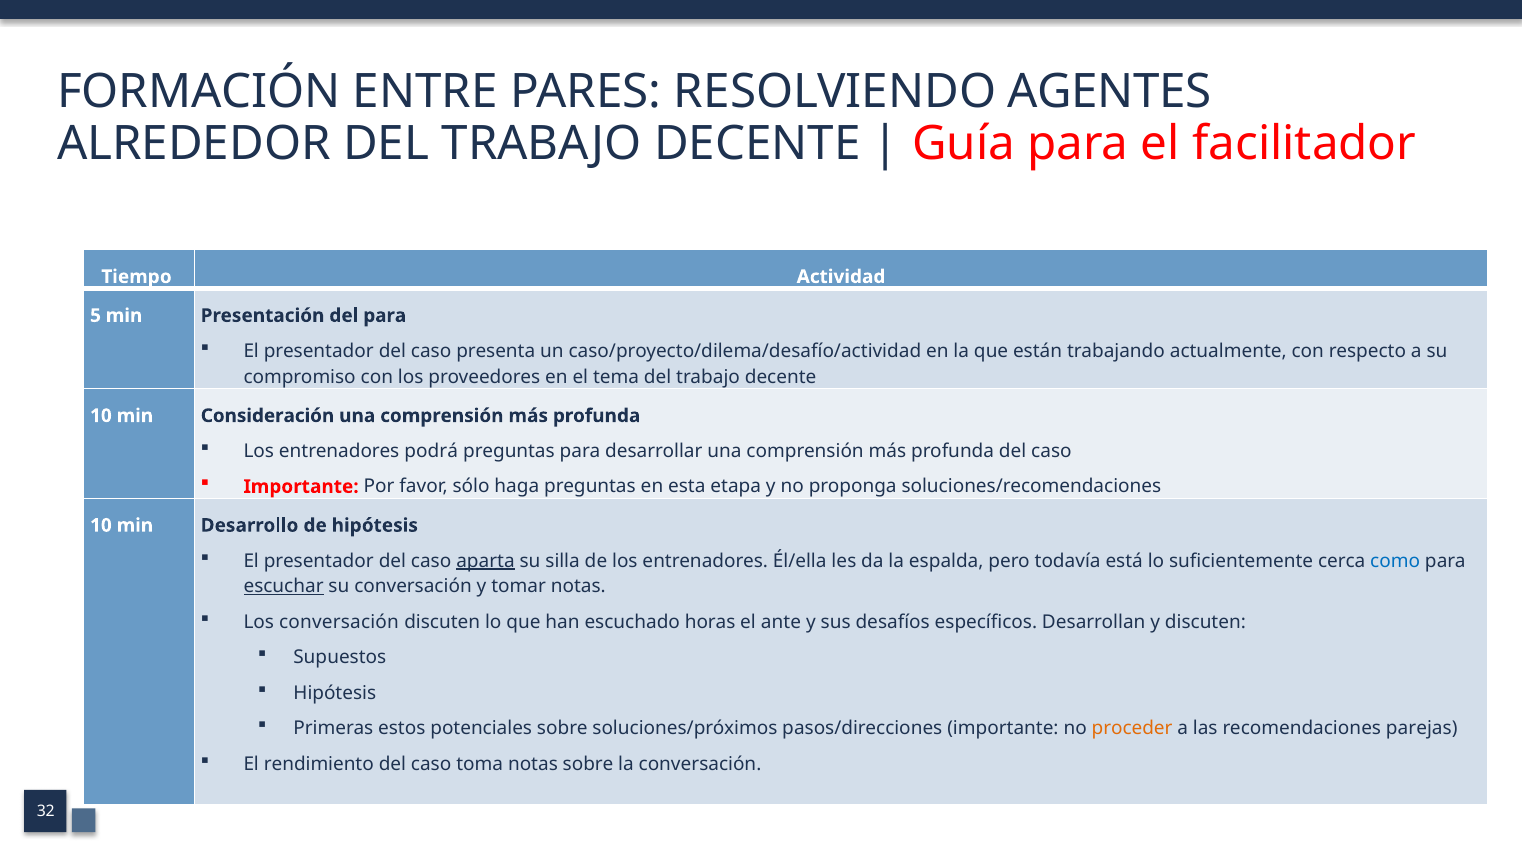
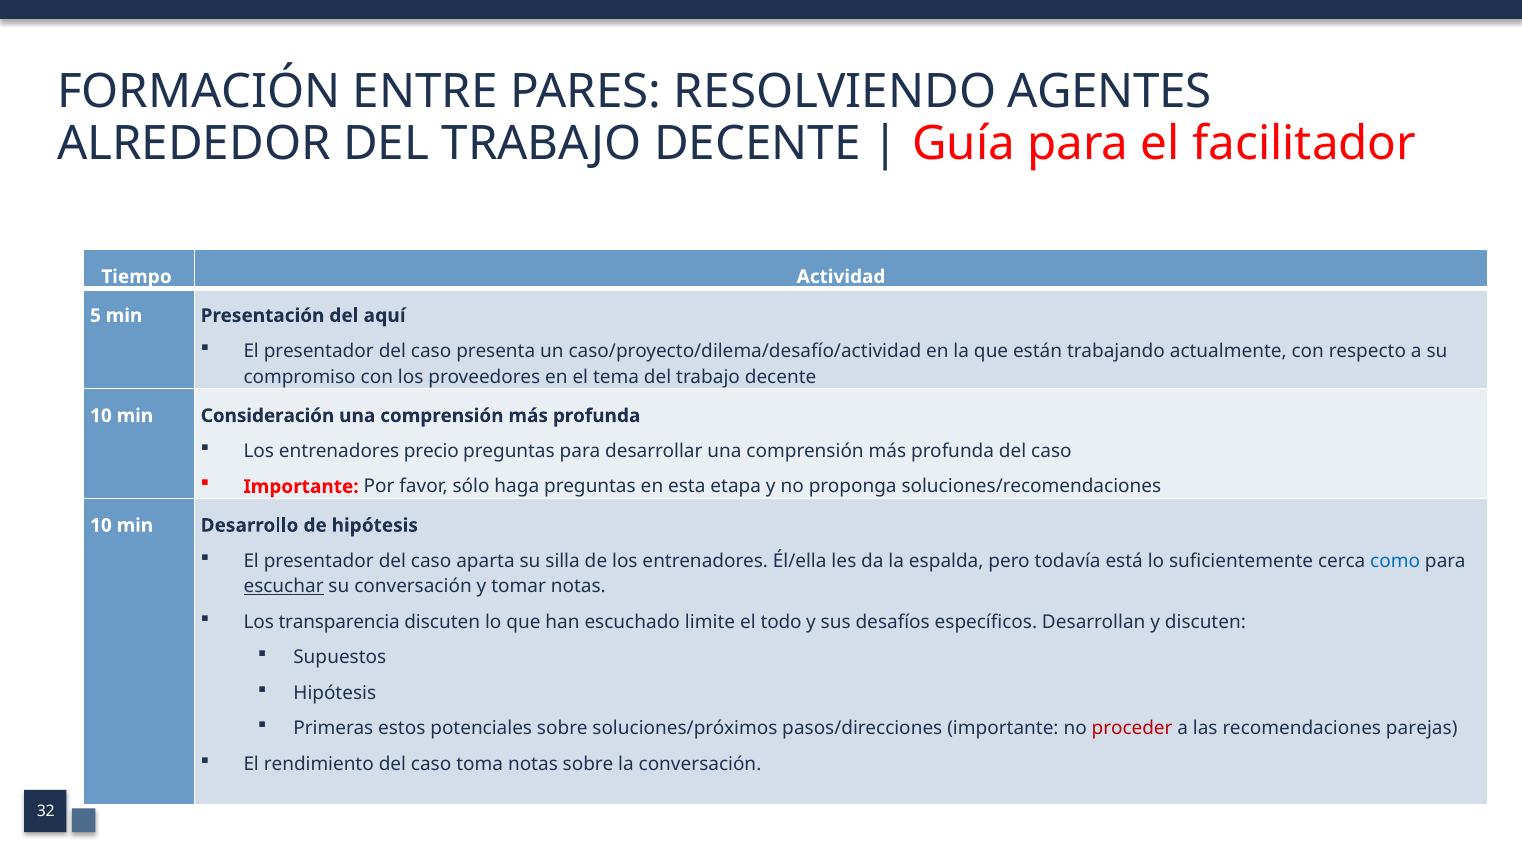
del para: para -> aquí
podrá: podrá -> precio
aparta underline: present -> none
Los conversación: conversación -> transparencia
horas: horas -> limite
ante: ante -> todo
proceder colour: orange -> red
